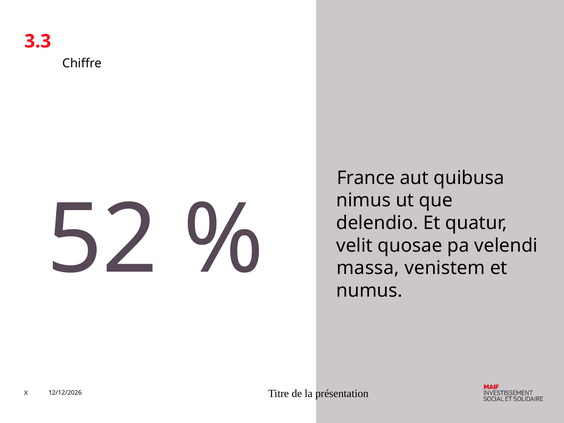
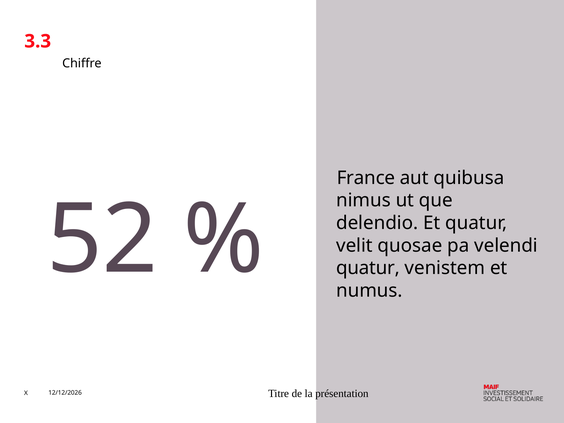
massa at (368, 268): massa -> quatur
